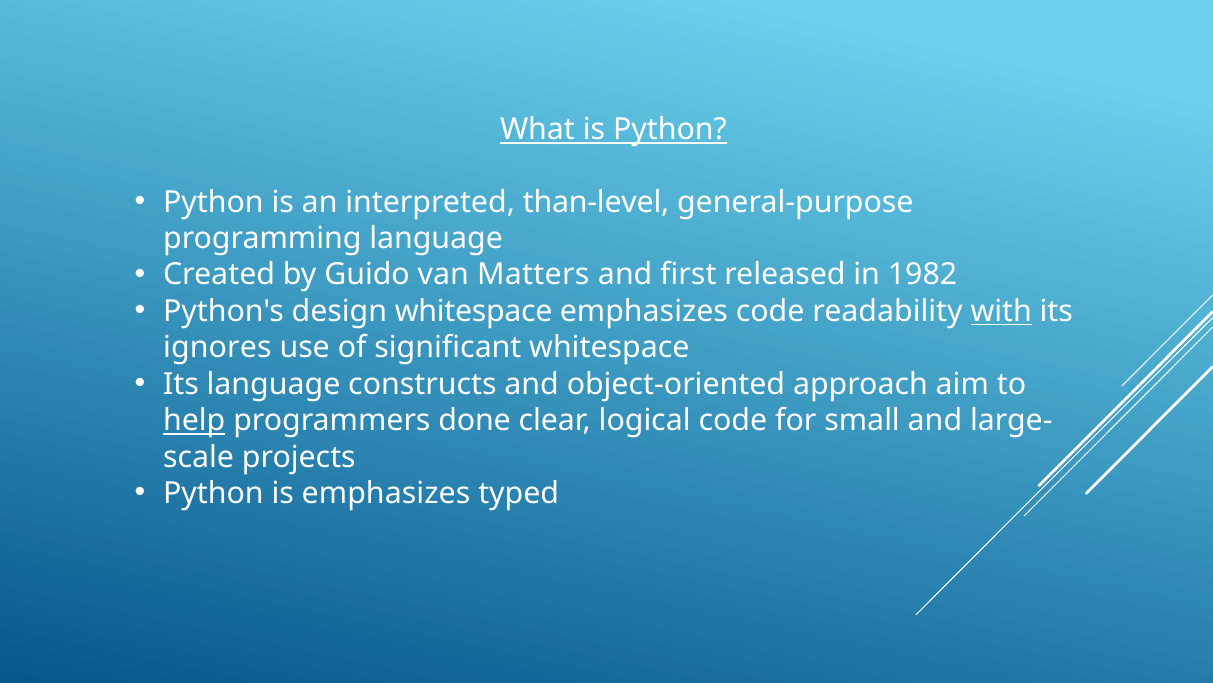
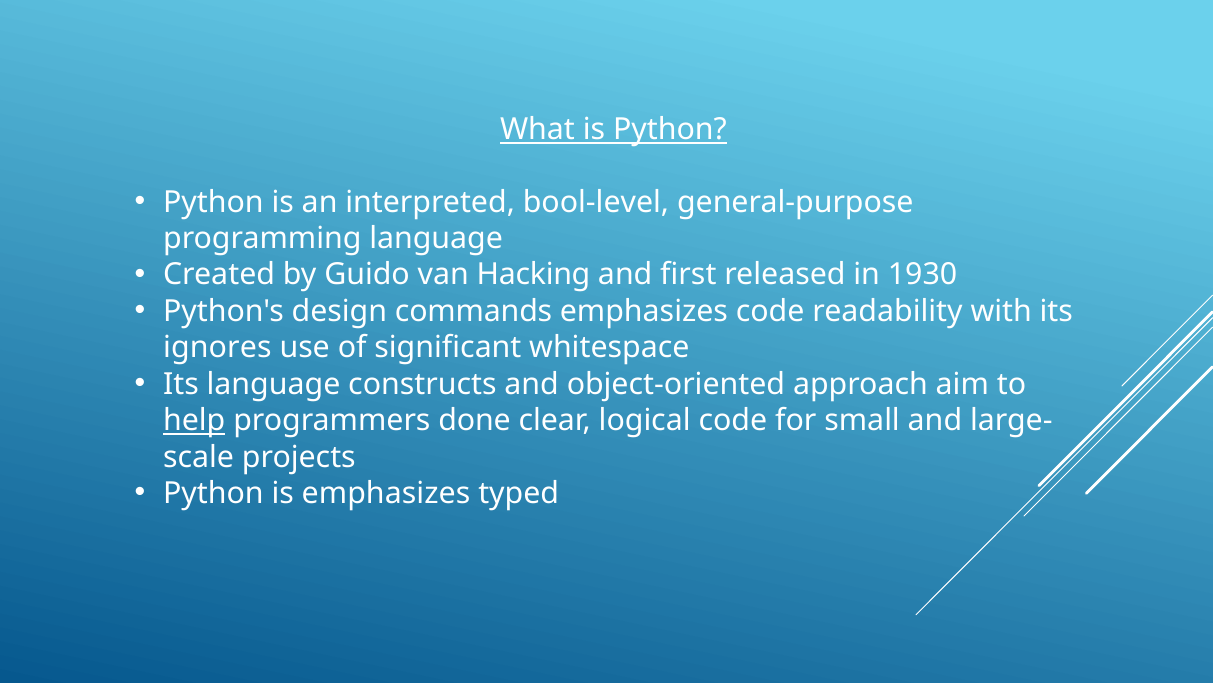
than-level: than-level -> bool-level
Matters: Matters -> Hacking
1982: 1982 -> 1930
design whitespace: whitespace -> commands
with underline: present -> none
